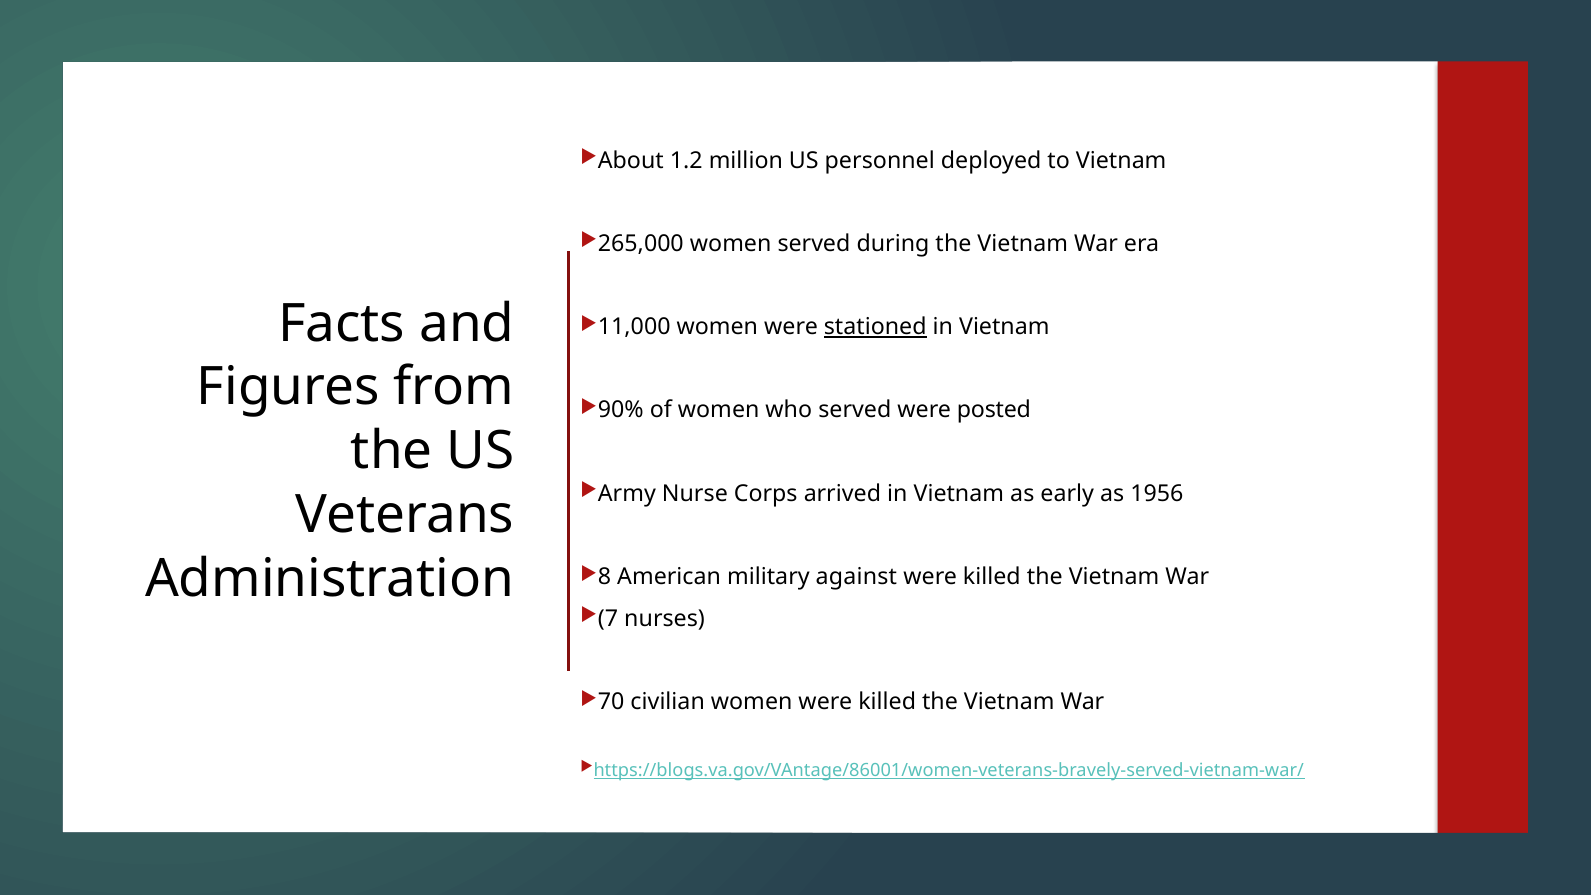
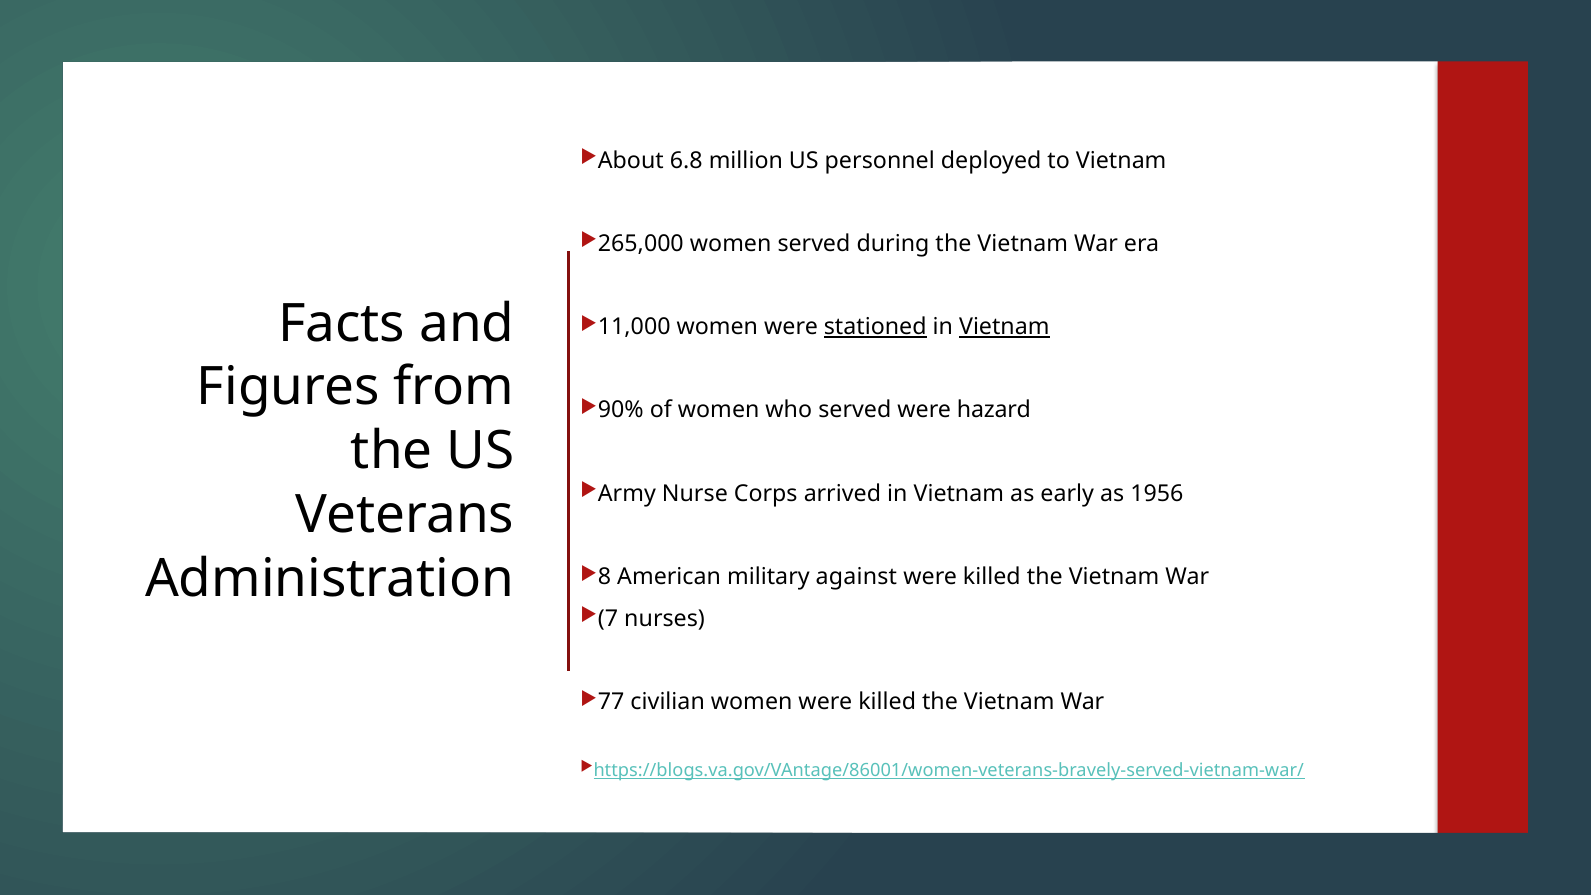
1.2: 1.2 -> 6.8
Vietnam at (1004, 327) underline: none -> present
posted: posted -> hazard
70: 70 -> 77
